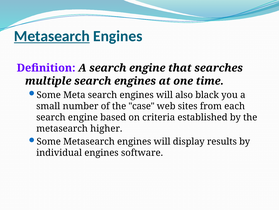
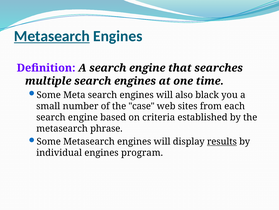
higher: higher -> phrase
results underline: none -> present
software: software -> program
